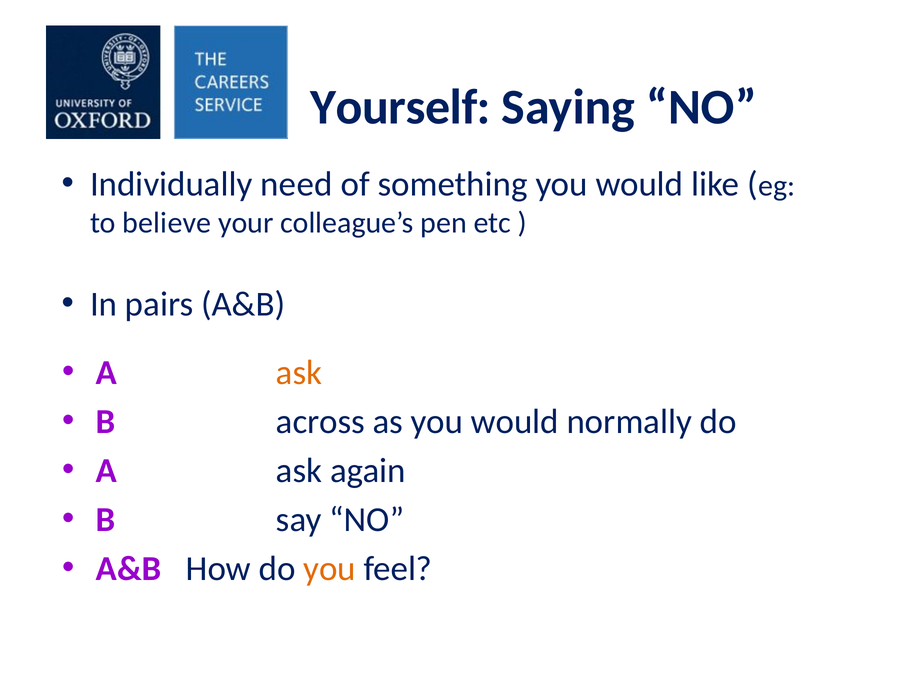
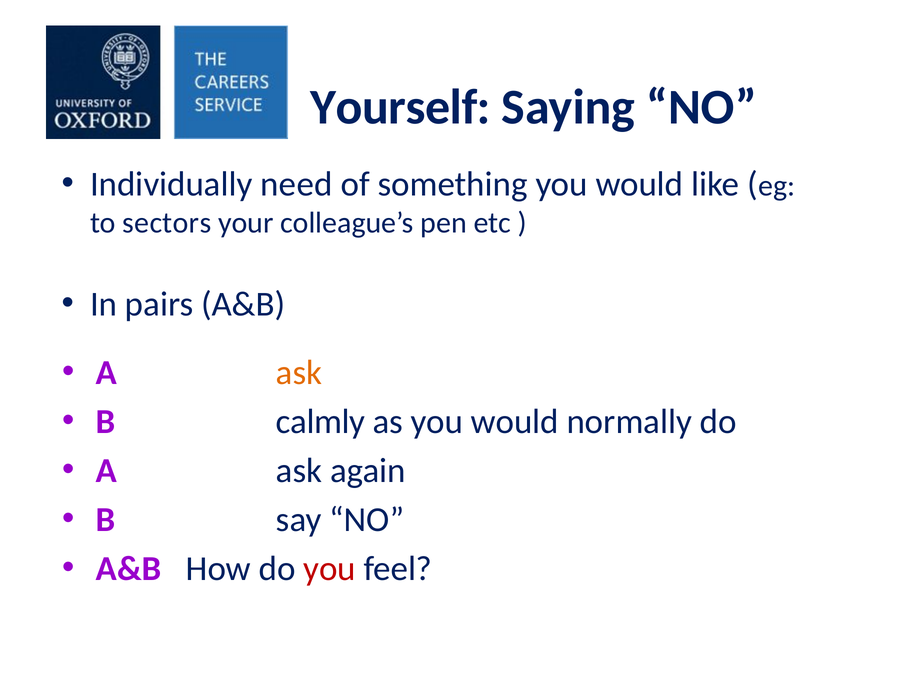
believe: believe -> sectors
across: across -> calmly
you at (330, 569) colour: orange -> red
